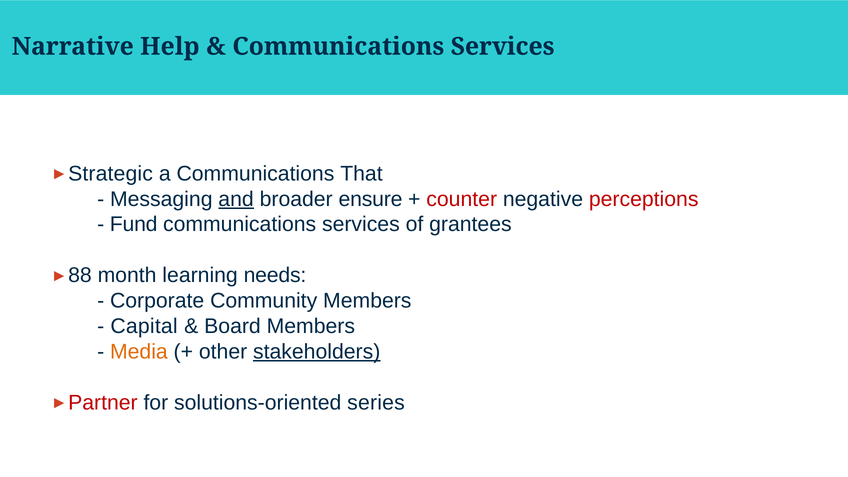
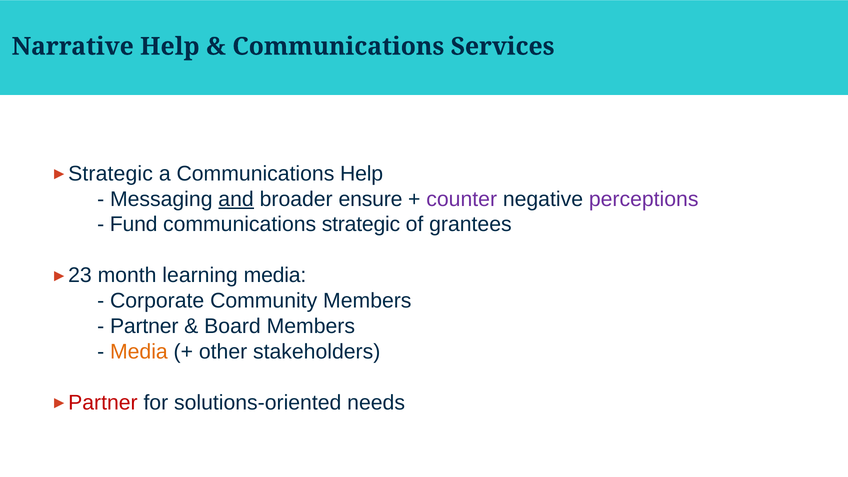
Communications That: That -> Help
counter colour: red -> purple
perceptions colour: red -> purple
services at (361, 224): services -> strategic
88: 88 -> 23
learning needs: needs -> media
Capital at (144, 326): Capital -> Partner
stakeholders underline: present -> none
series: series -> needs
